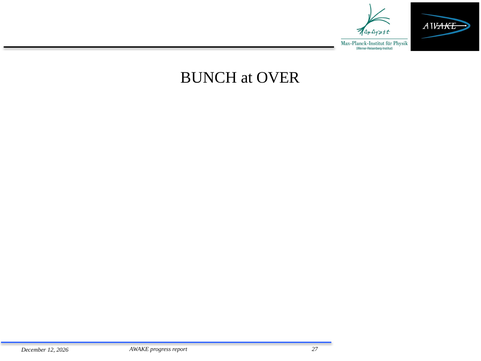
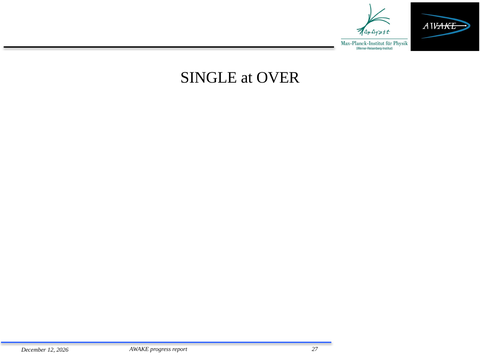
BUNCH: BUNCH -> SINGLE
